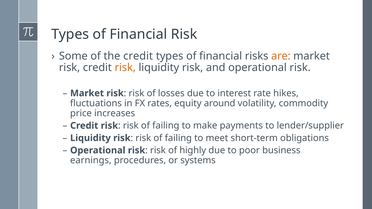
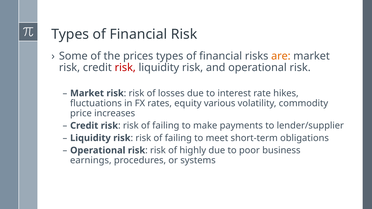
the credit: credit -> prices
risk at (125, 68) colour: orange -> red
around: around -> various
